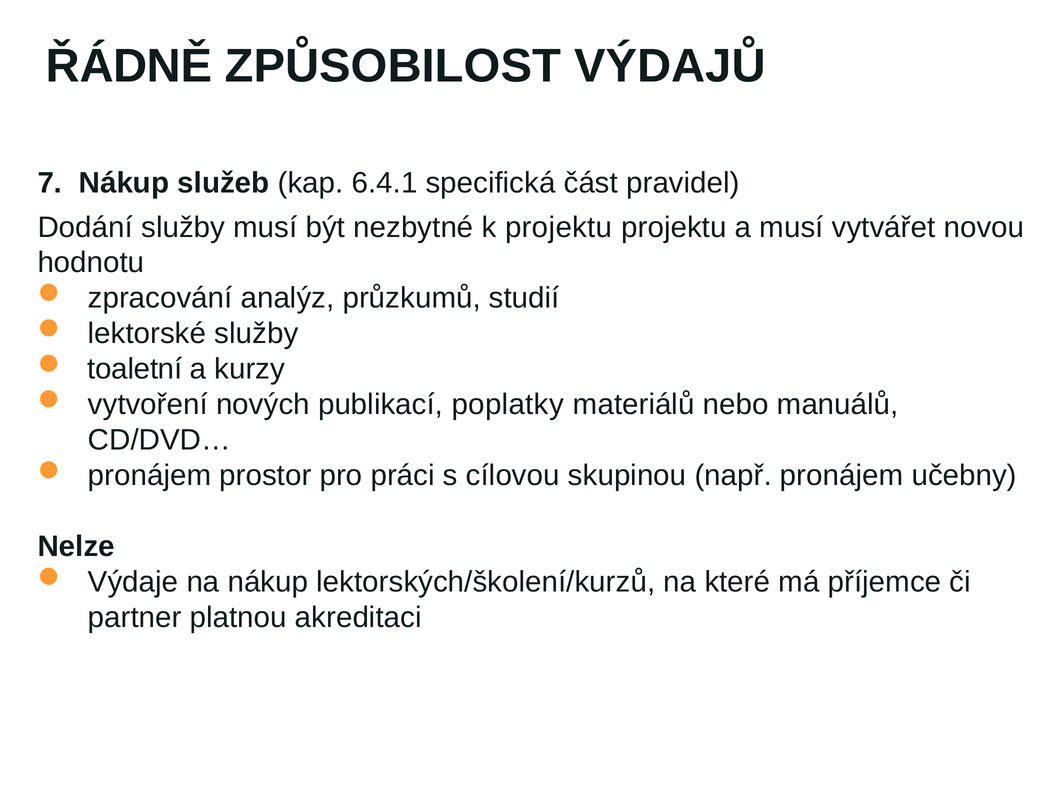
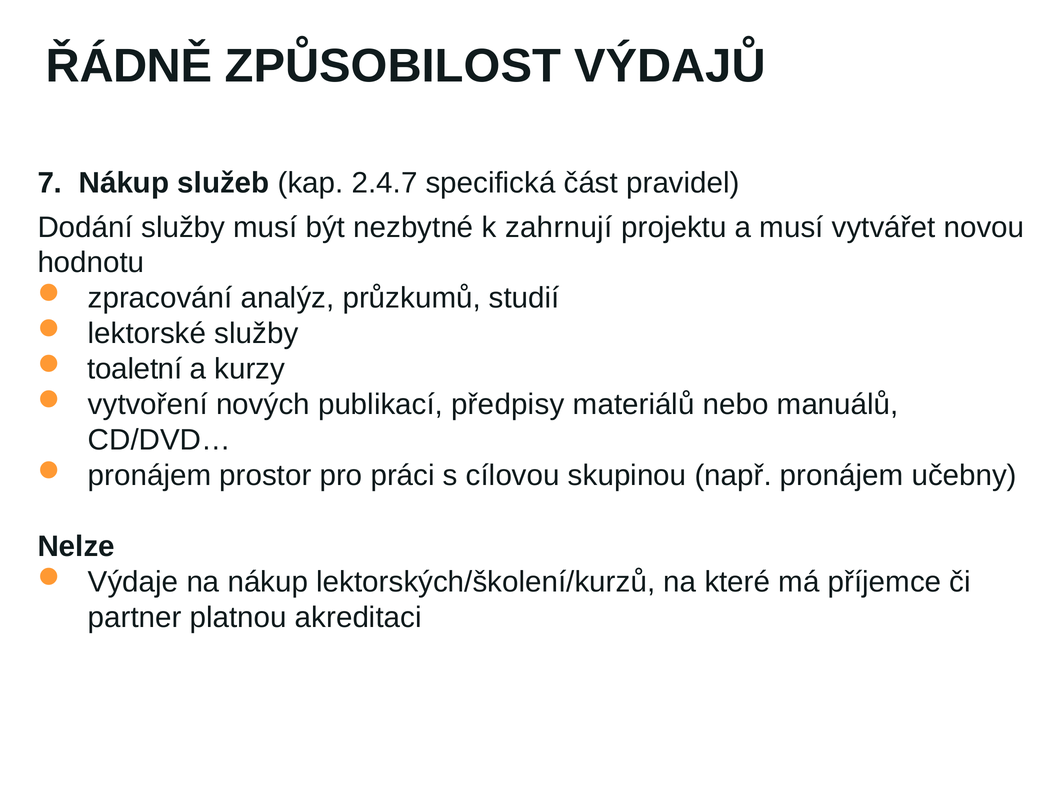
6.4.1: 6.4.1 -> 2.4.7
k projektu: projektu -> zahrnují
poplatky: poplatky -> předpisy
